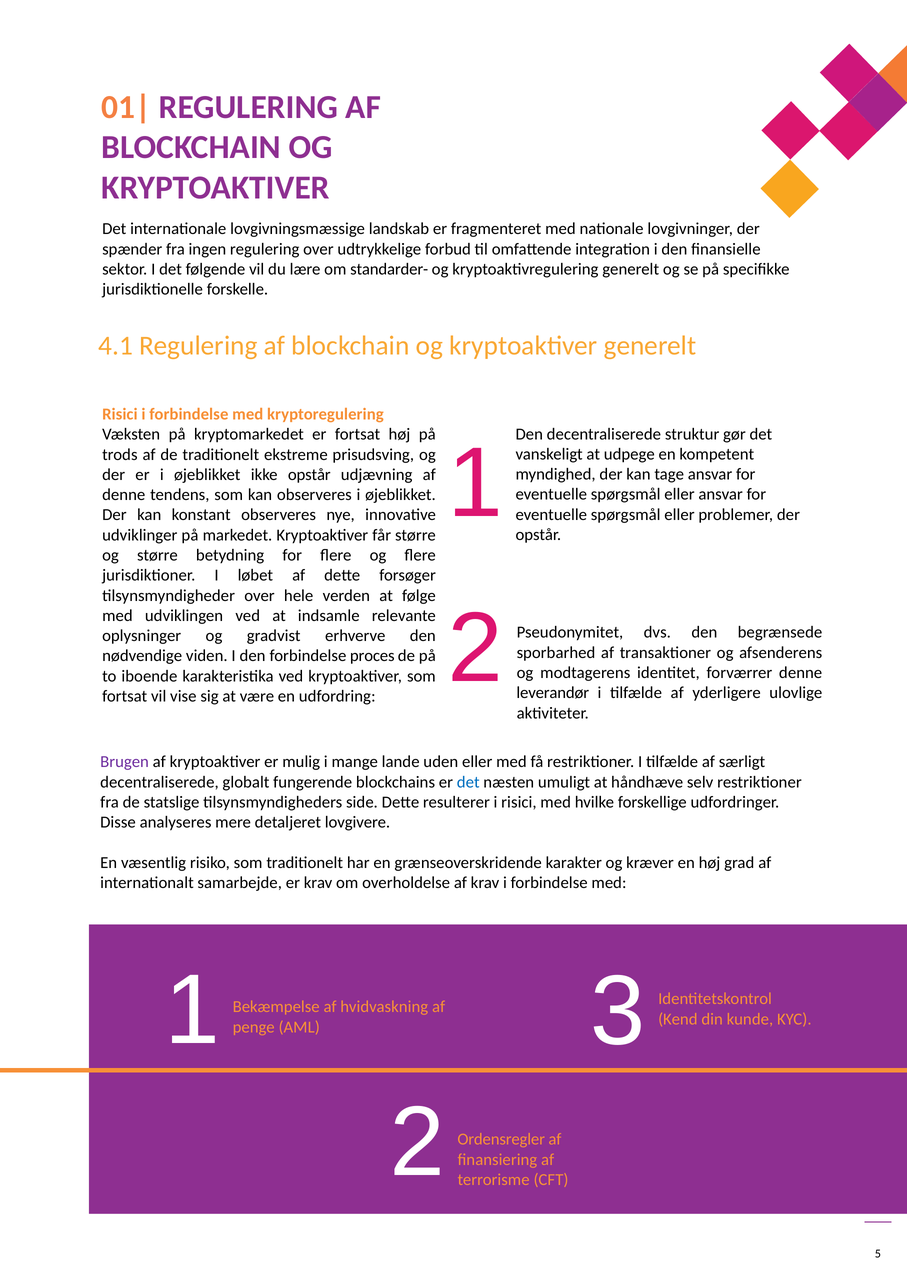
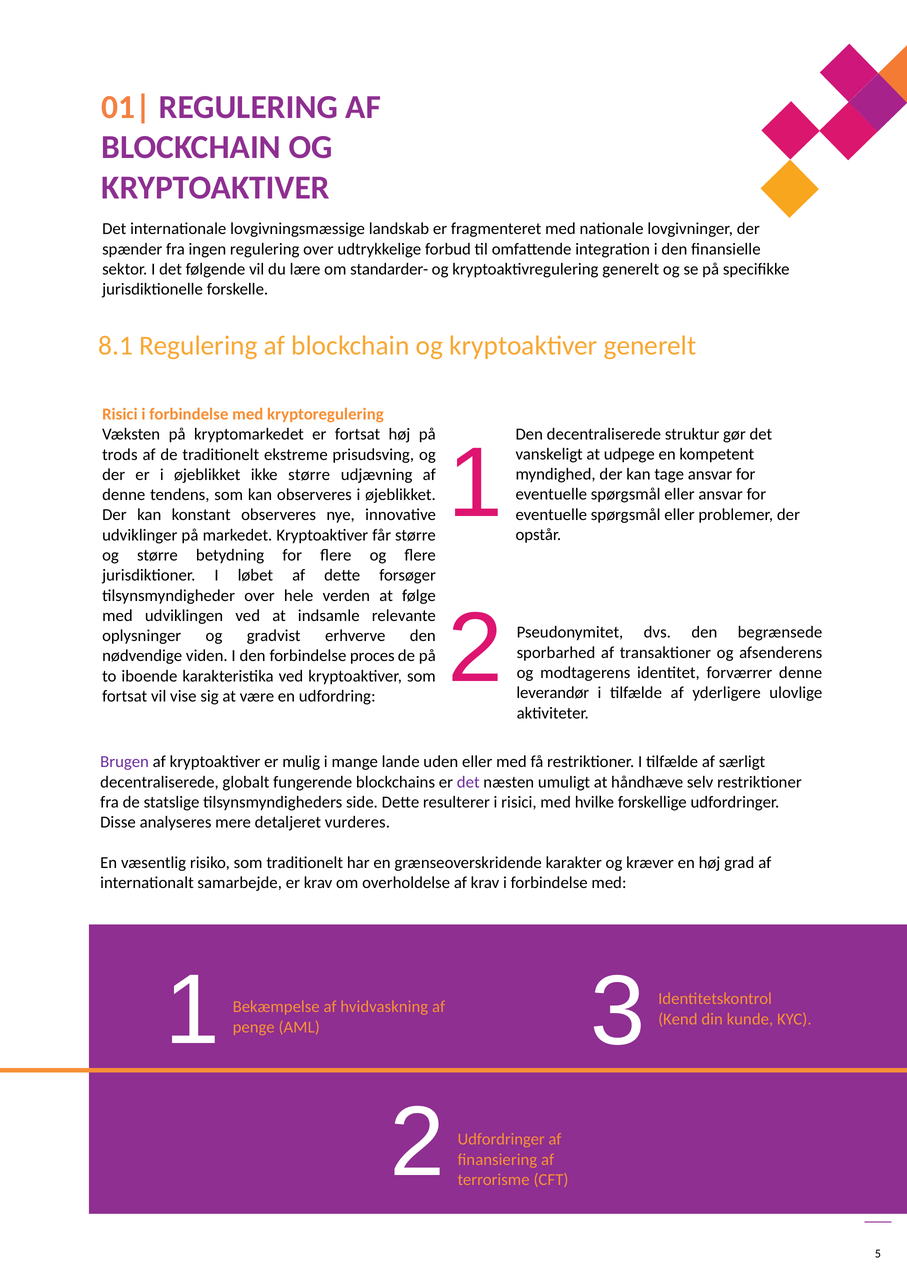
4.1: 4.1 -> 8.1
ikke opstår: opstår -> større
det at (468, 782) colour: blue -> purple
lovgivere: lovgivere -> vurderes
Ordensregler at (501, 1139): Ordensregler -> Udfordringer
